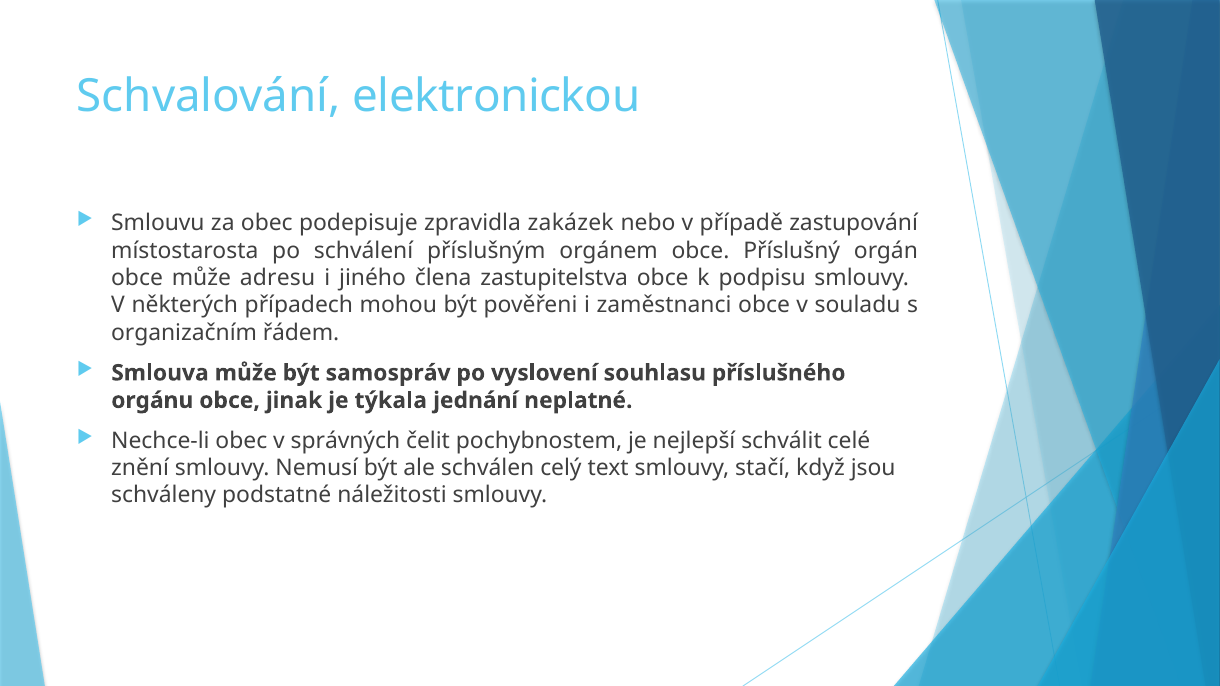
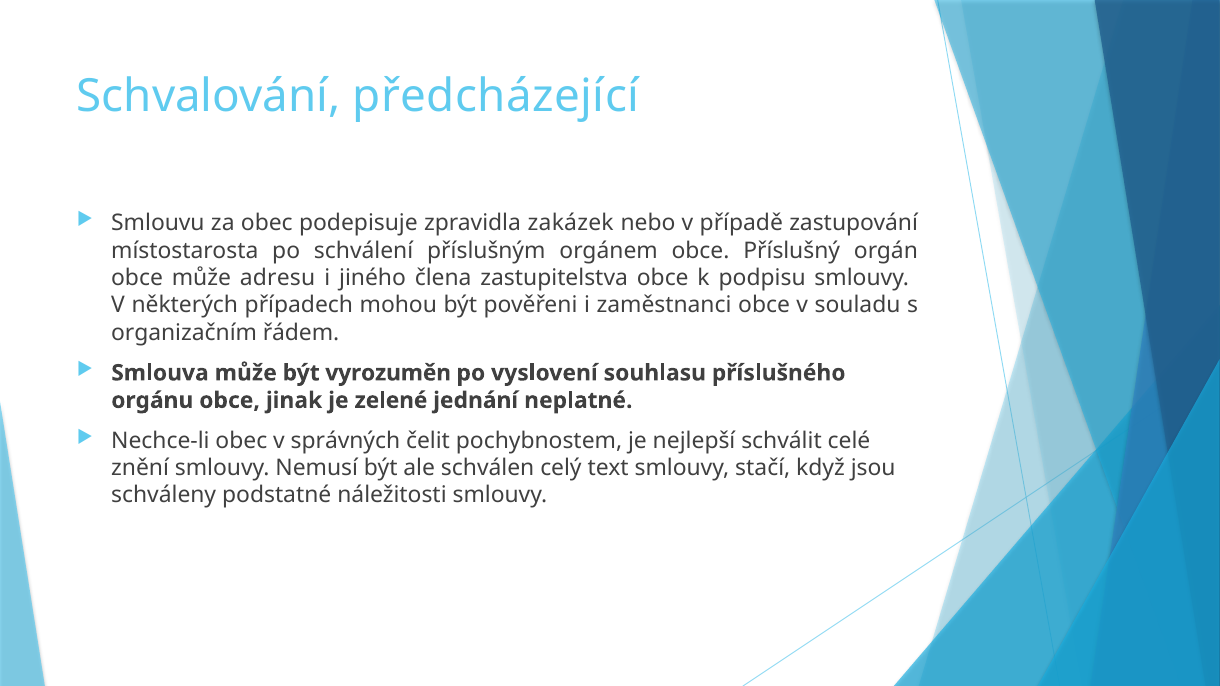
elektronickou: elektronickou -> předcházející
samospráv: samospráv -> vyrozuměn
týkala: týkala -> zelené
